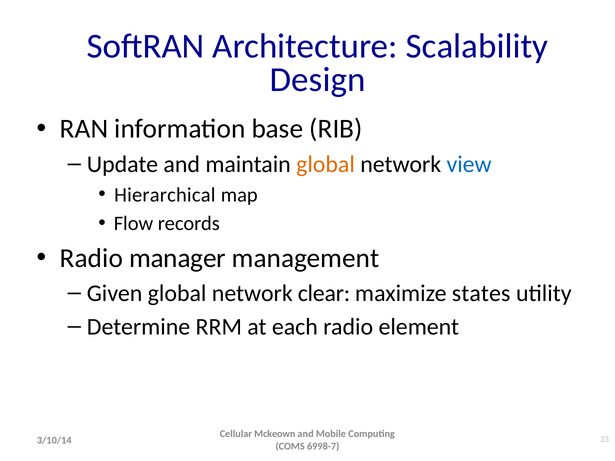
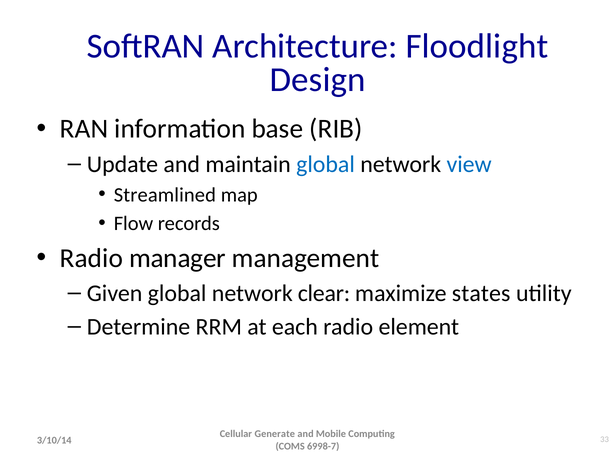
Scalability: Scalability -> Floodlight
global at (326, 164) colour: orange -> blue
Hierarchical: Hierarchical -> Streamlined
Mckeown: Mckeown -> Generate
